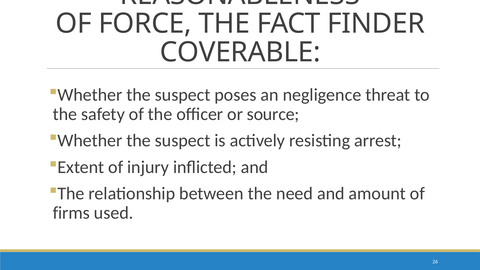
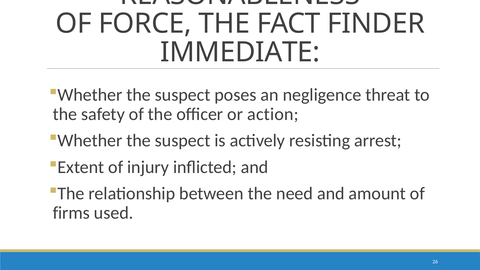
COVERABLE: COVERABLE -> IMMEDIATE
source: source -> action
